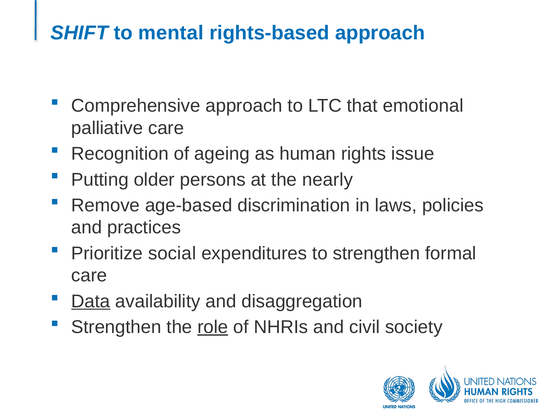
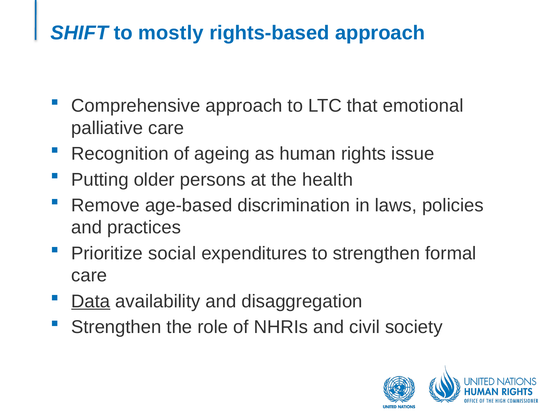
mental: mental -> mostly
nearly: nearly -> health
role underline: present -> none
